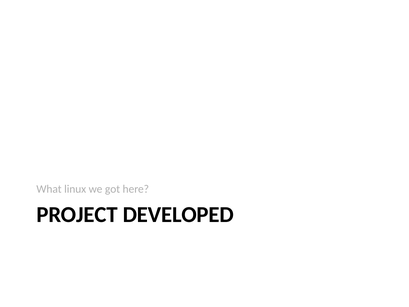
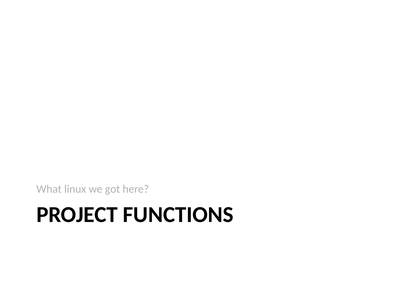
DEVELOPED: DEVELOPED -> FUNCTIONS
